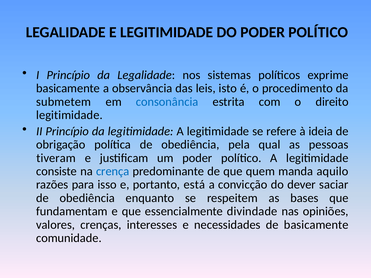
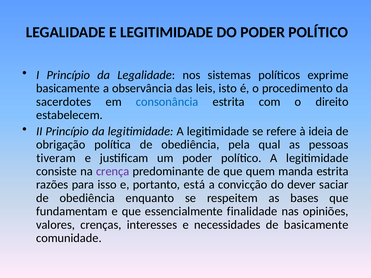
submetem: submetem -> sacerdotes
legitimidade at (69, 115): legitimidade -> estabelecem
crença colour: blue -> purple
manda aquilo: aquilo -> estrita
divindade: divindade -> finalidade
